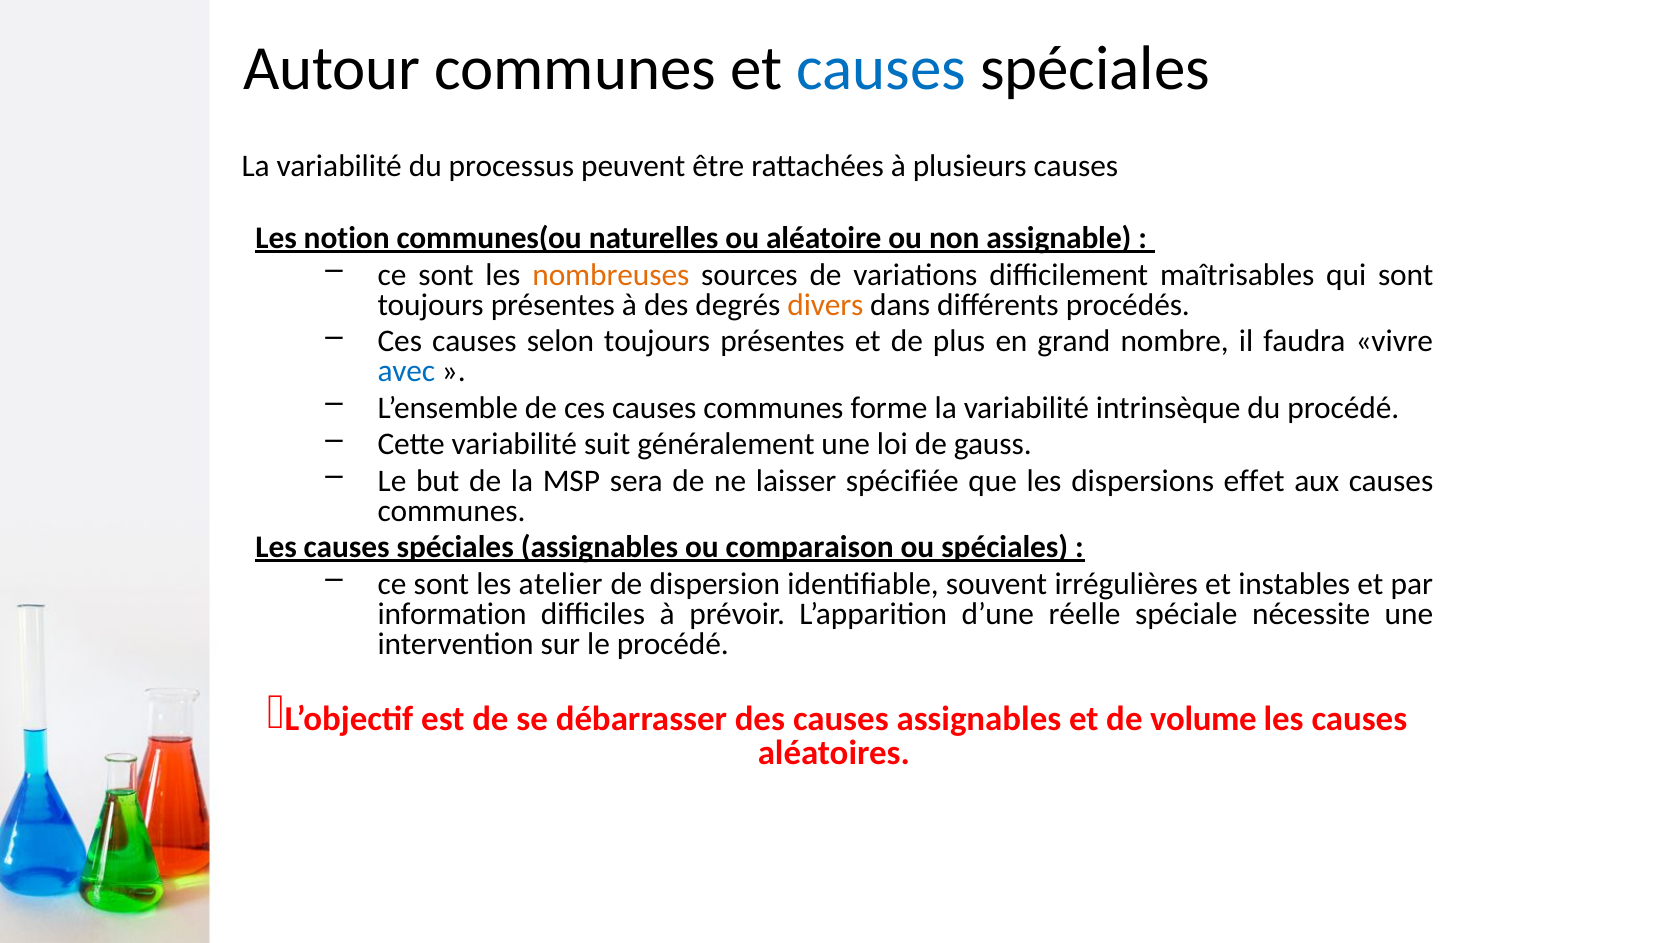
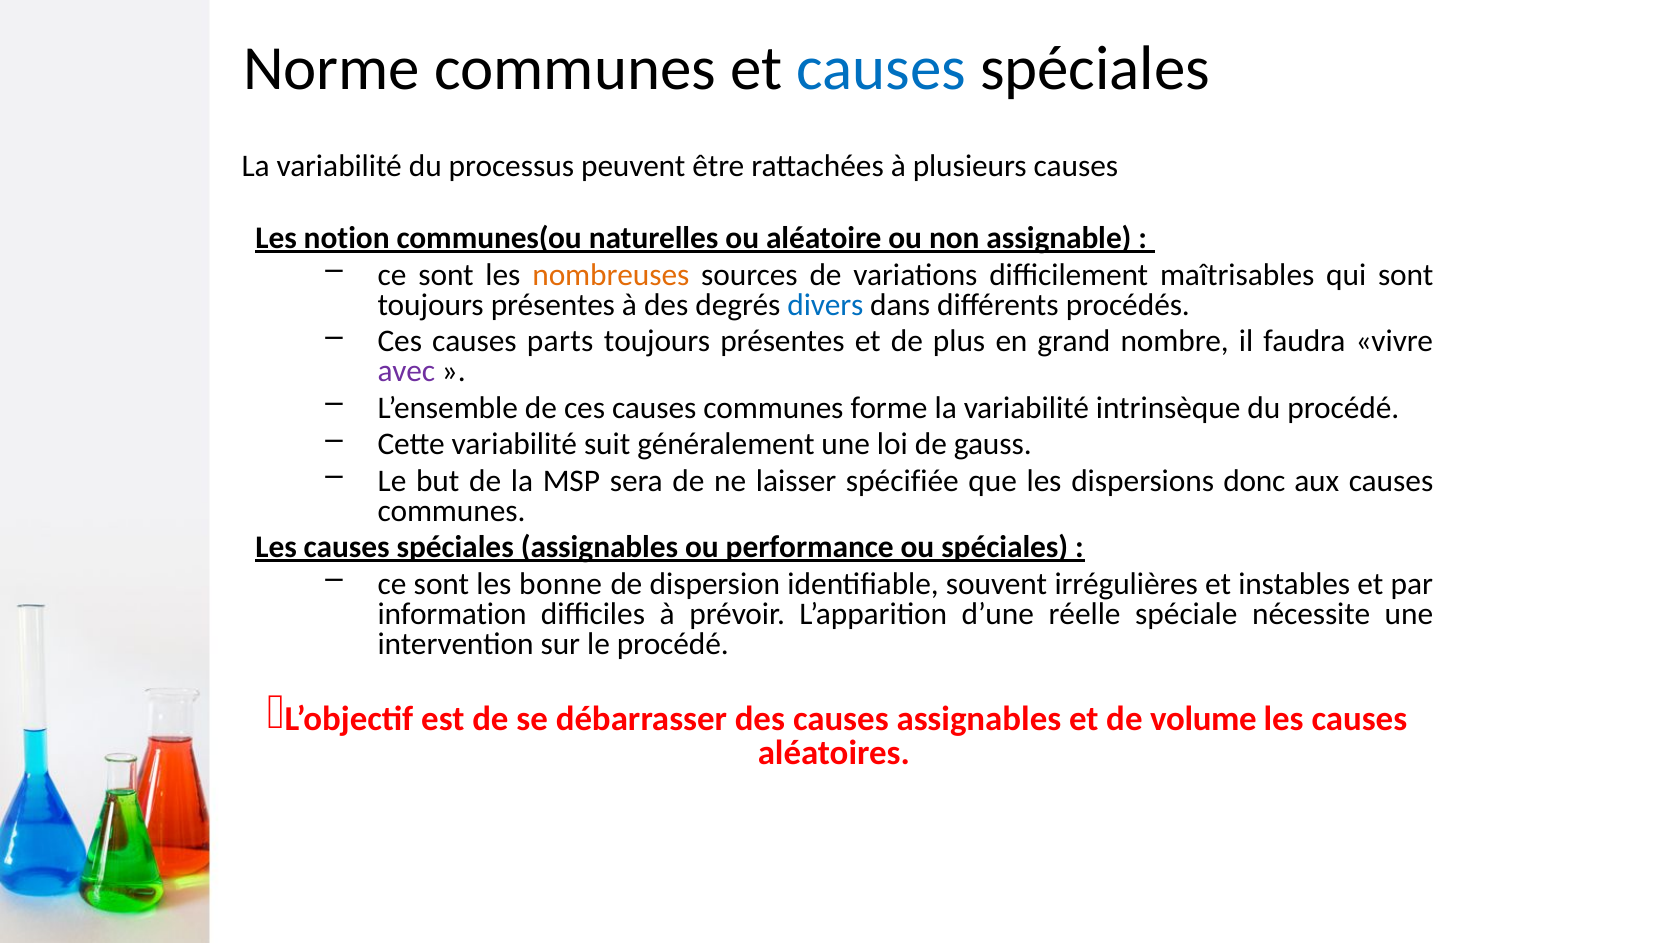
Autour: Autour -> Norme
divers colour: orange -> blue
selon: selon -> parts
avec colour: blue -> purple
effet: effet -> donc
comparaison: comparaison -> performance
atelier: atelier -> bonne
